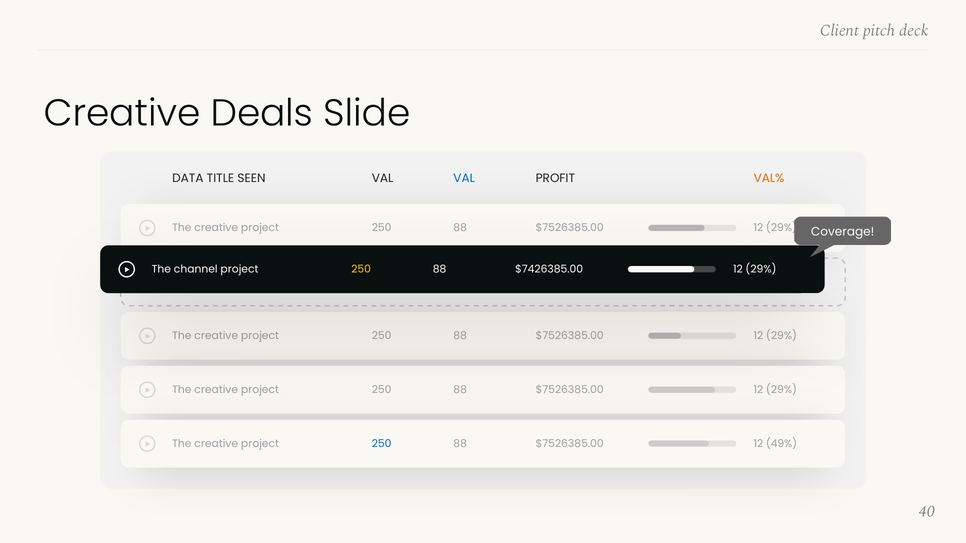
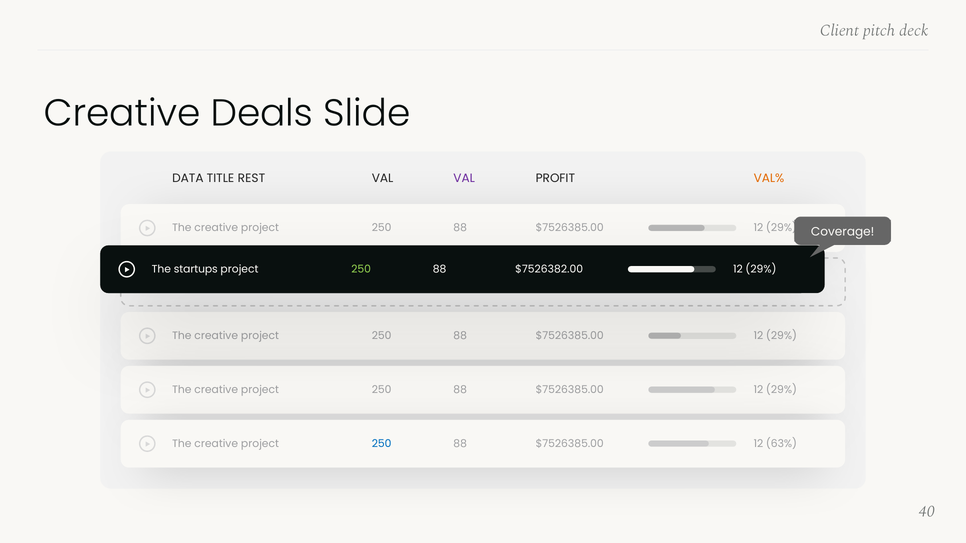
SEEN: SEEN -> REST
VAL at (464, 179) colour: blue -> purple
channel: channel -> startups
250 at (361, 269) colour: yellow -> light green
$7426385.00: $7426385.00 -> $7526382.00
49%: 49% -> 63%
